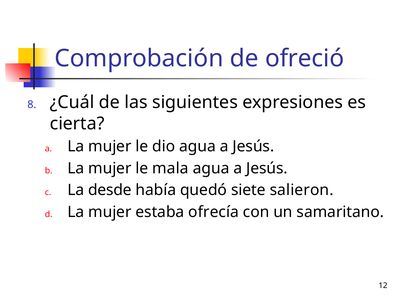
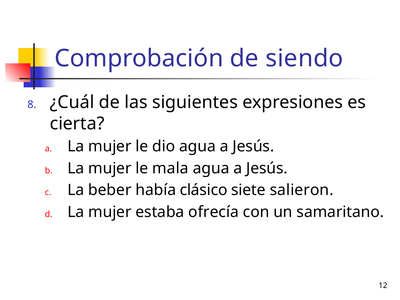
ofreció: ofreció -> siendo
desde: desde -> beber
quedó: quedó -> clásico
